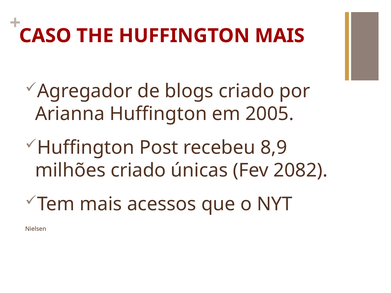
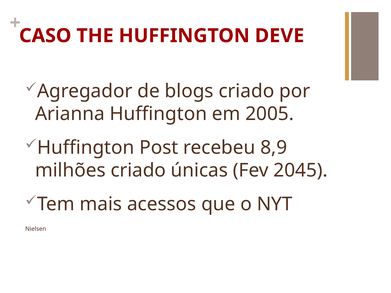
HUFFINGTON MAIS: MAIS -> DEVE
2082: 2082 -> 2045
